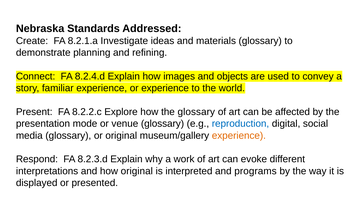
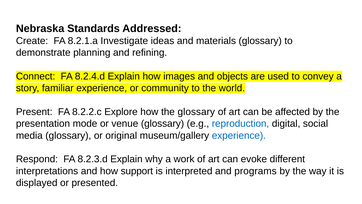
or experience: experience -> community
experience at (239, 135) colour: orange -> blue
how original: original -> support
